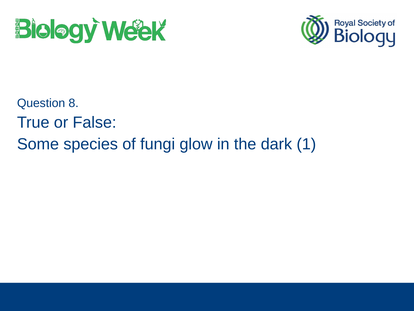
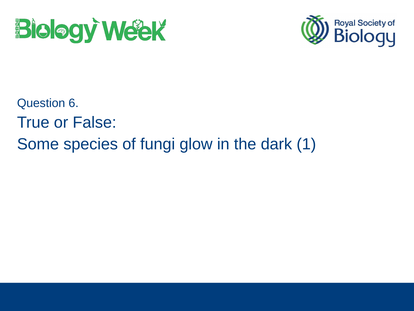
8: 8 -> 6
